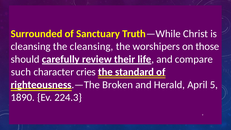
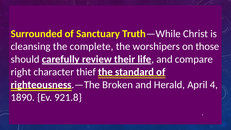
the cleansing: cleansing -> complete
such: such -> right
cries: cries -> thief
5: 5 -> 4
224.3: 224.3 -> 921.8
